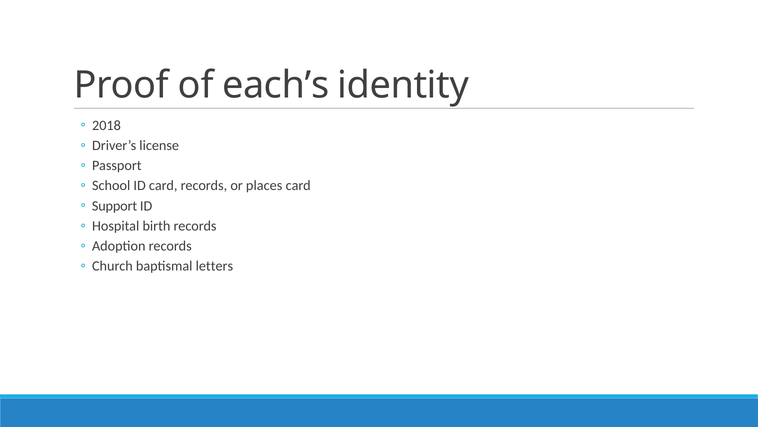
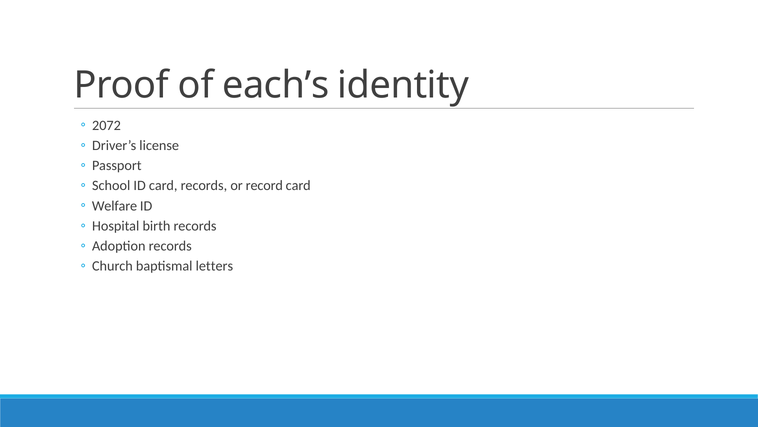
2018: 2018 -> 2072
places: places -> record
Support: Support -> Welfare
